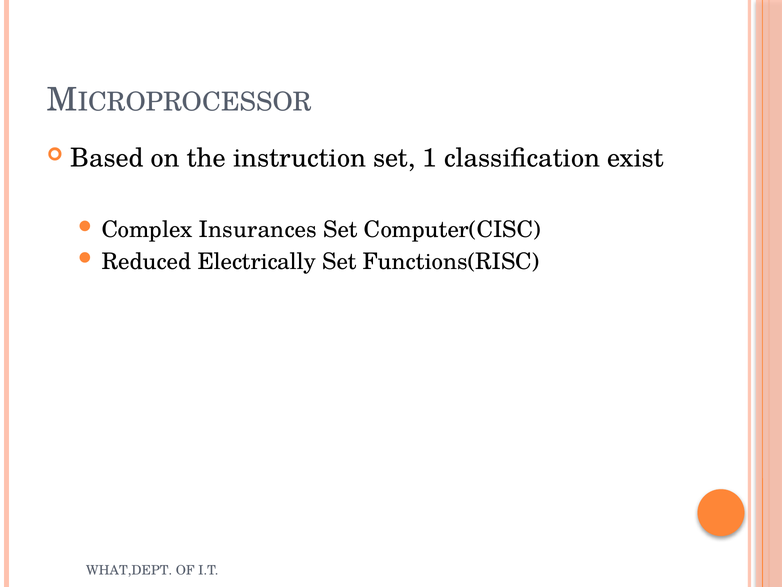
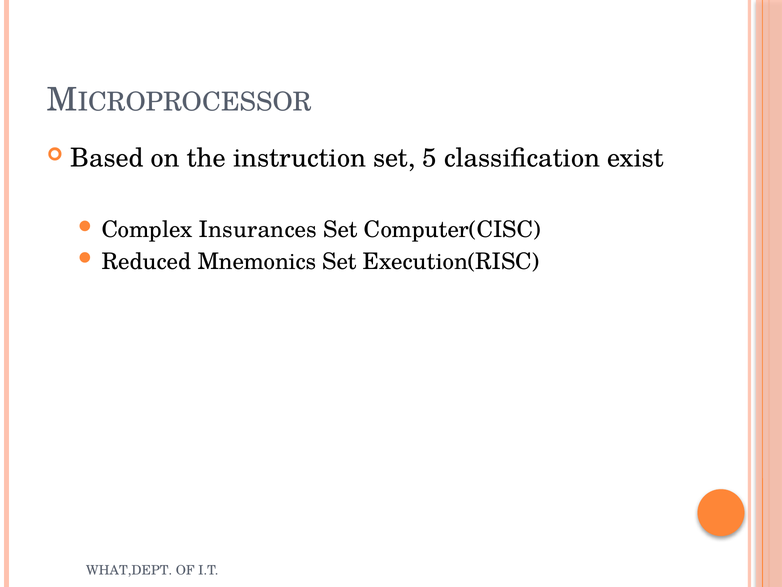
1: 1 -> 5
Electrically: Electrically -> Mnemonics
Functions(RISC: Functions(RISC -> Execution(RISC
